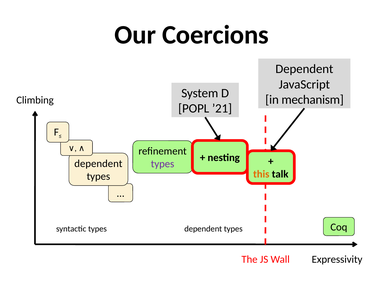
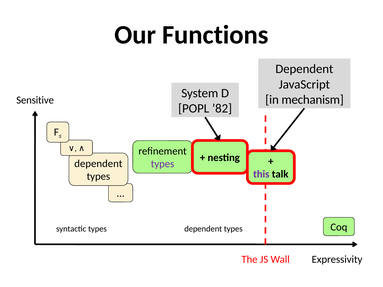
Coercions: Coercions -> Functions
Climbing: Climbing -> Sensitive
’21: ’21 -> ’82
this colour: orange -> purple
